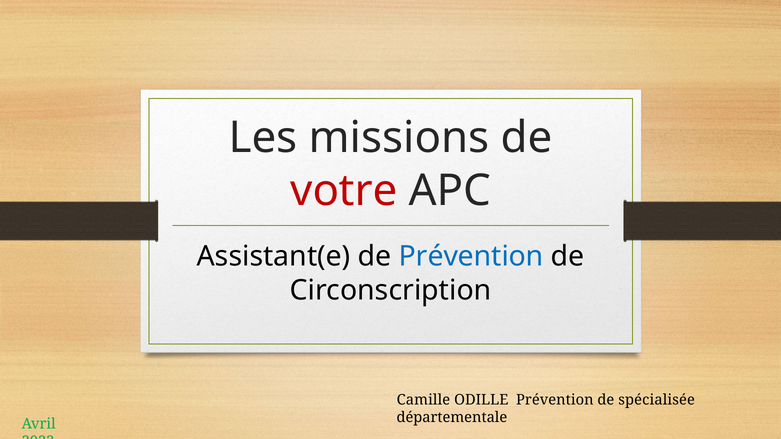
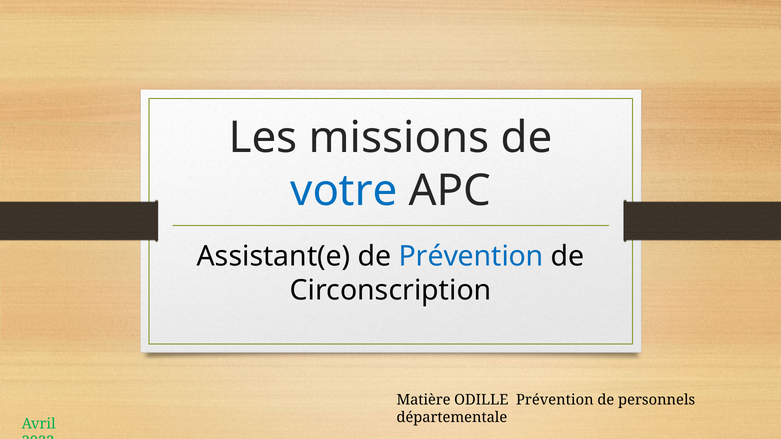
votre colour: red -> blue
Camille: Camille -> Matière
spécialisée: spécialisée -> personnels
